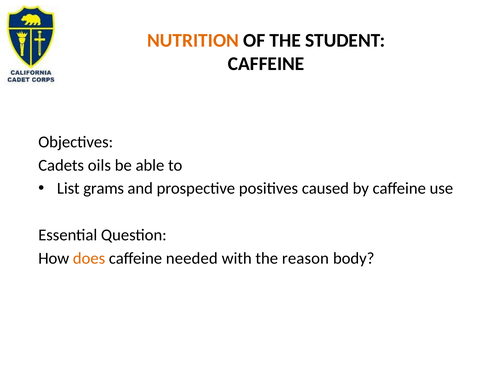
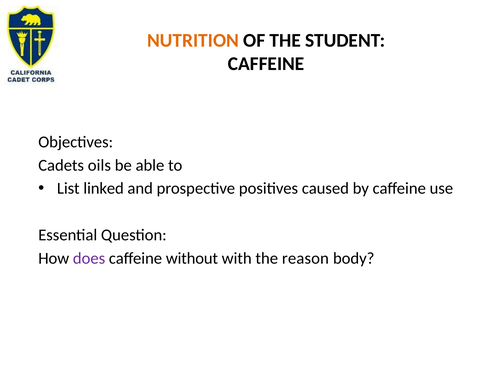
grams: grams -> linked
does colour: orange -> purple
needed: needed -> without
